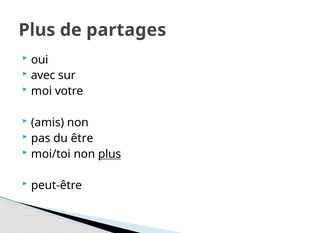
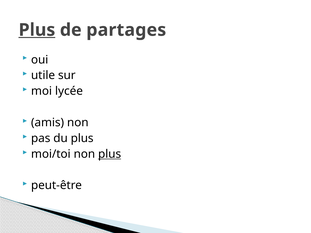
Plus at (37, 30) underline: none -> present
avec: avec -> utile
votre: votre -> lycée
du être: être -> plus
